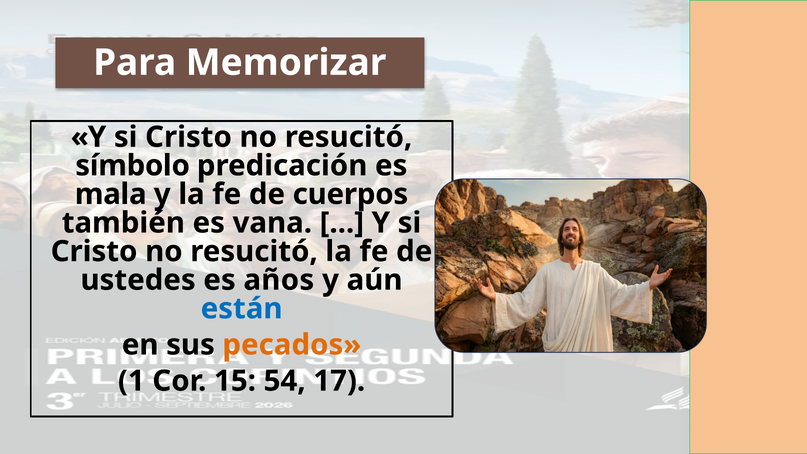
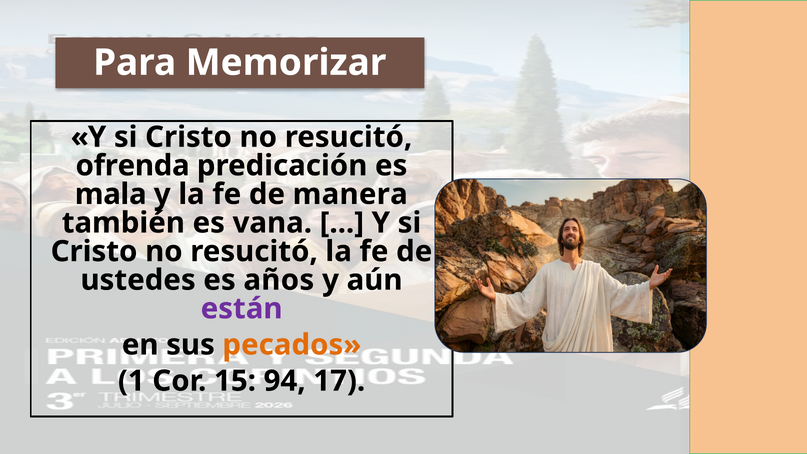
símbolo: símbolo -> ofrenda
cuerpos: cuerpos -> manera
están colour: blue -> purple
54: 54 -> 94
